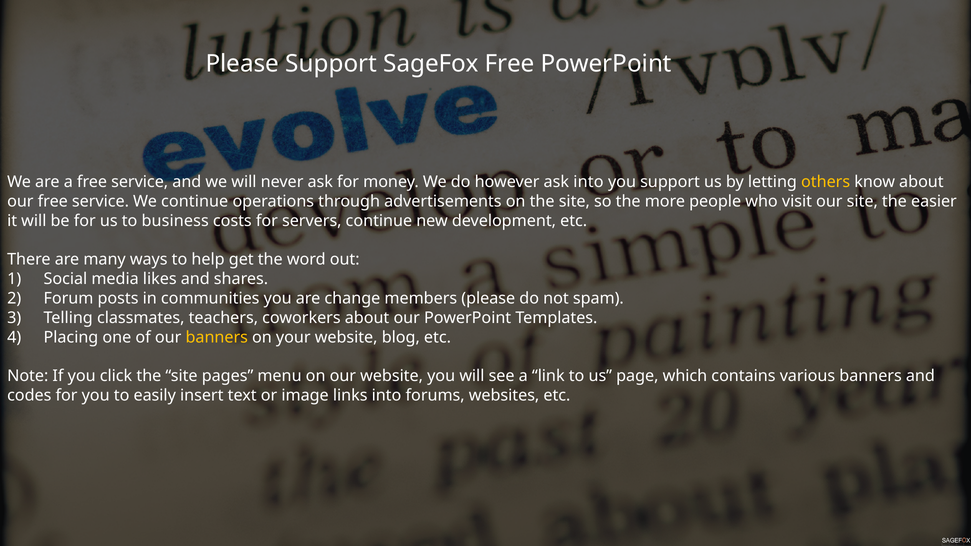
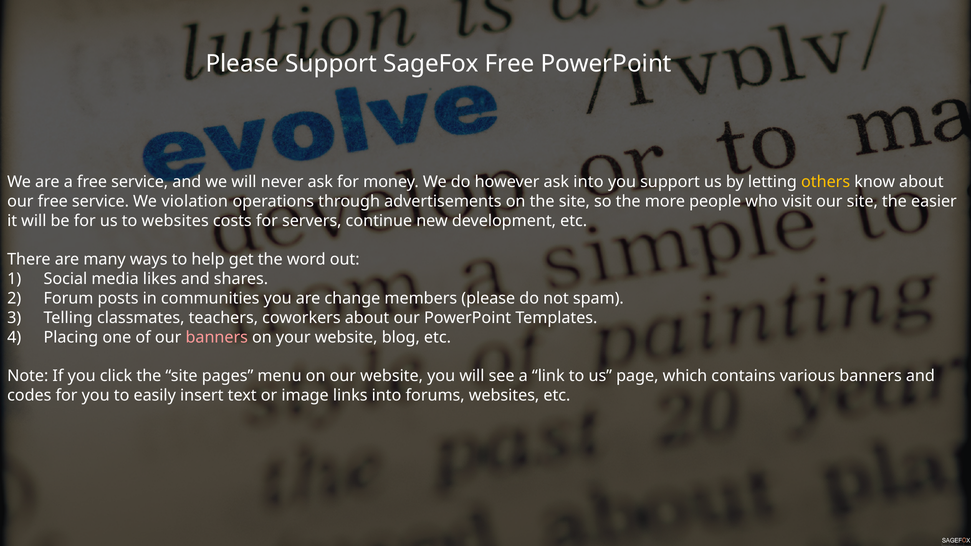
We continue: continue -> violation
to business: business -> websites
banners at (217, 337) colour: yellow -> pink
